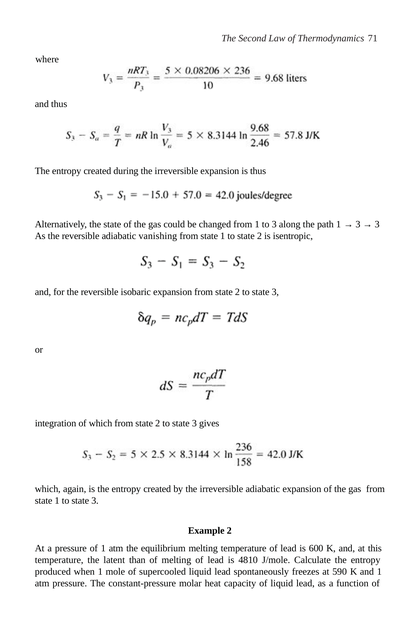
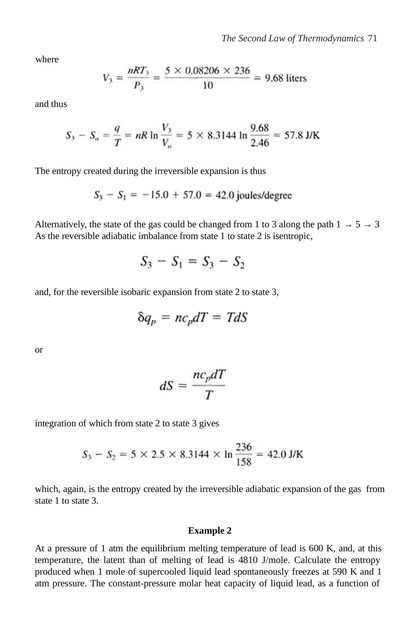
3 at (358, 224): 3 -> 5
vanishing: vanishing -> imbalance
